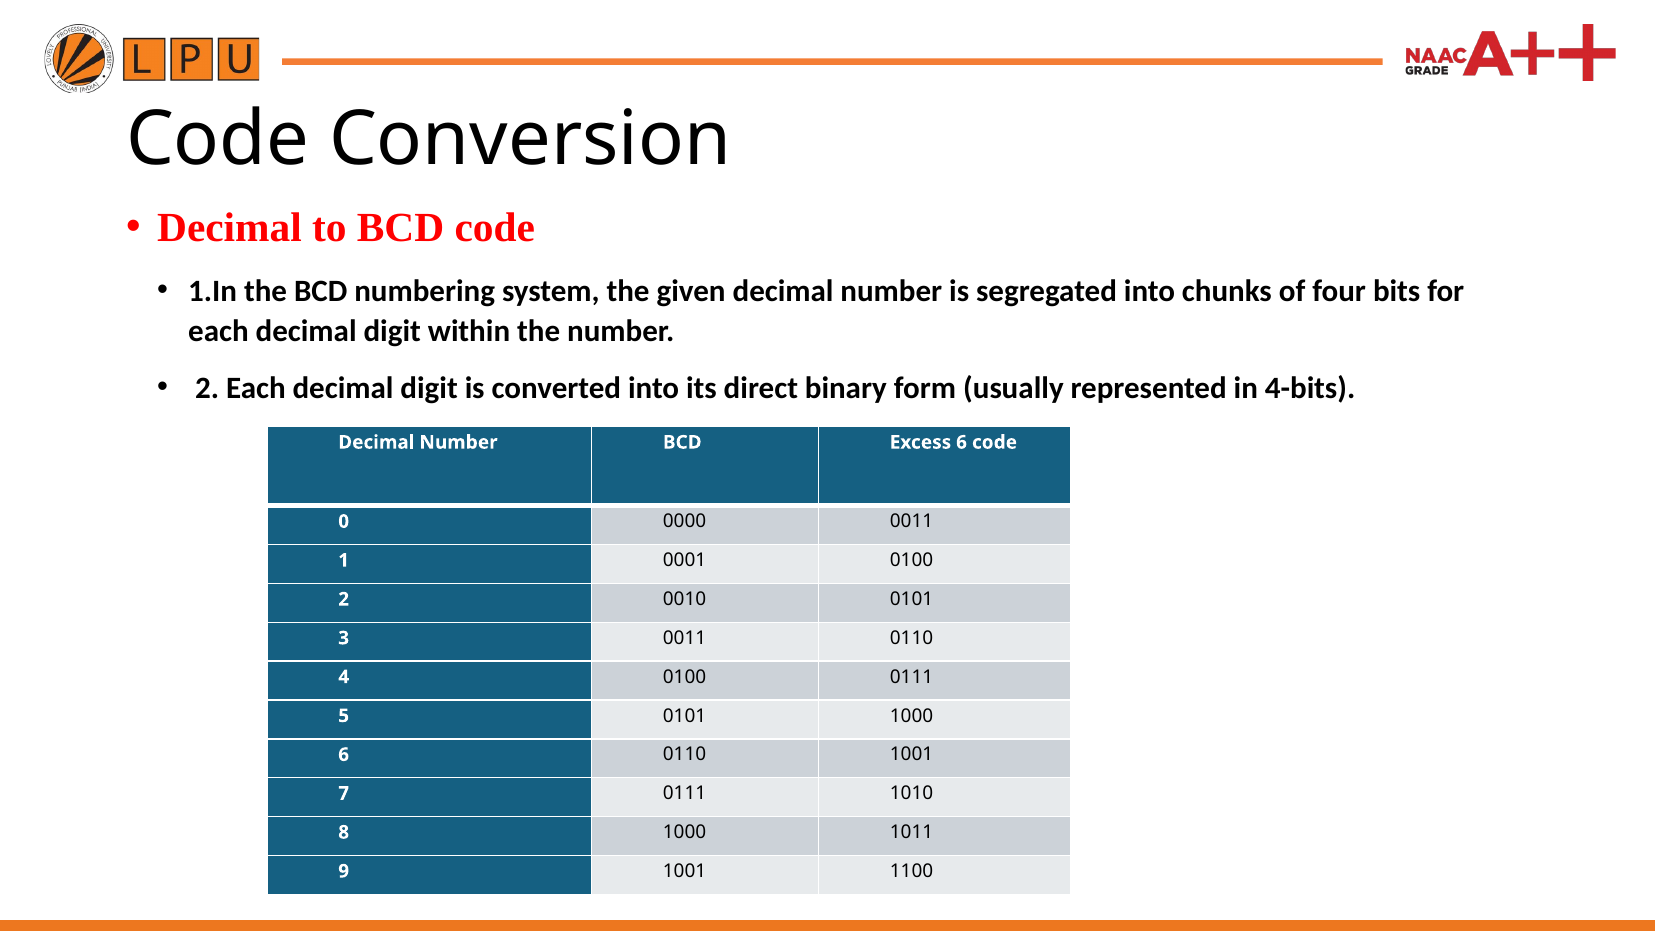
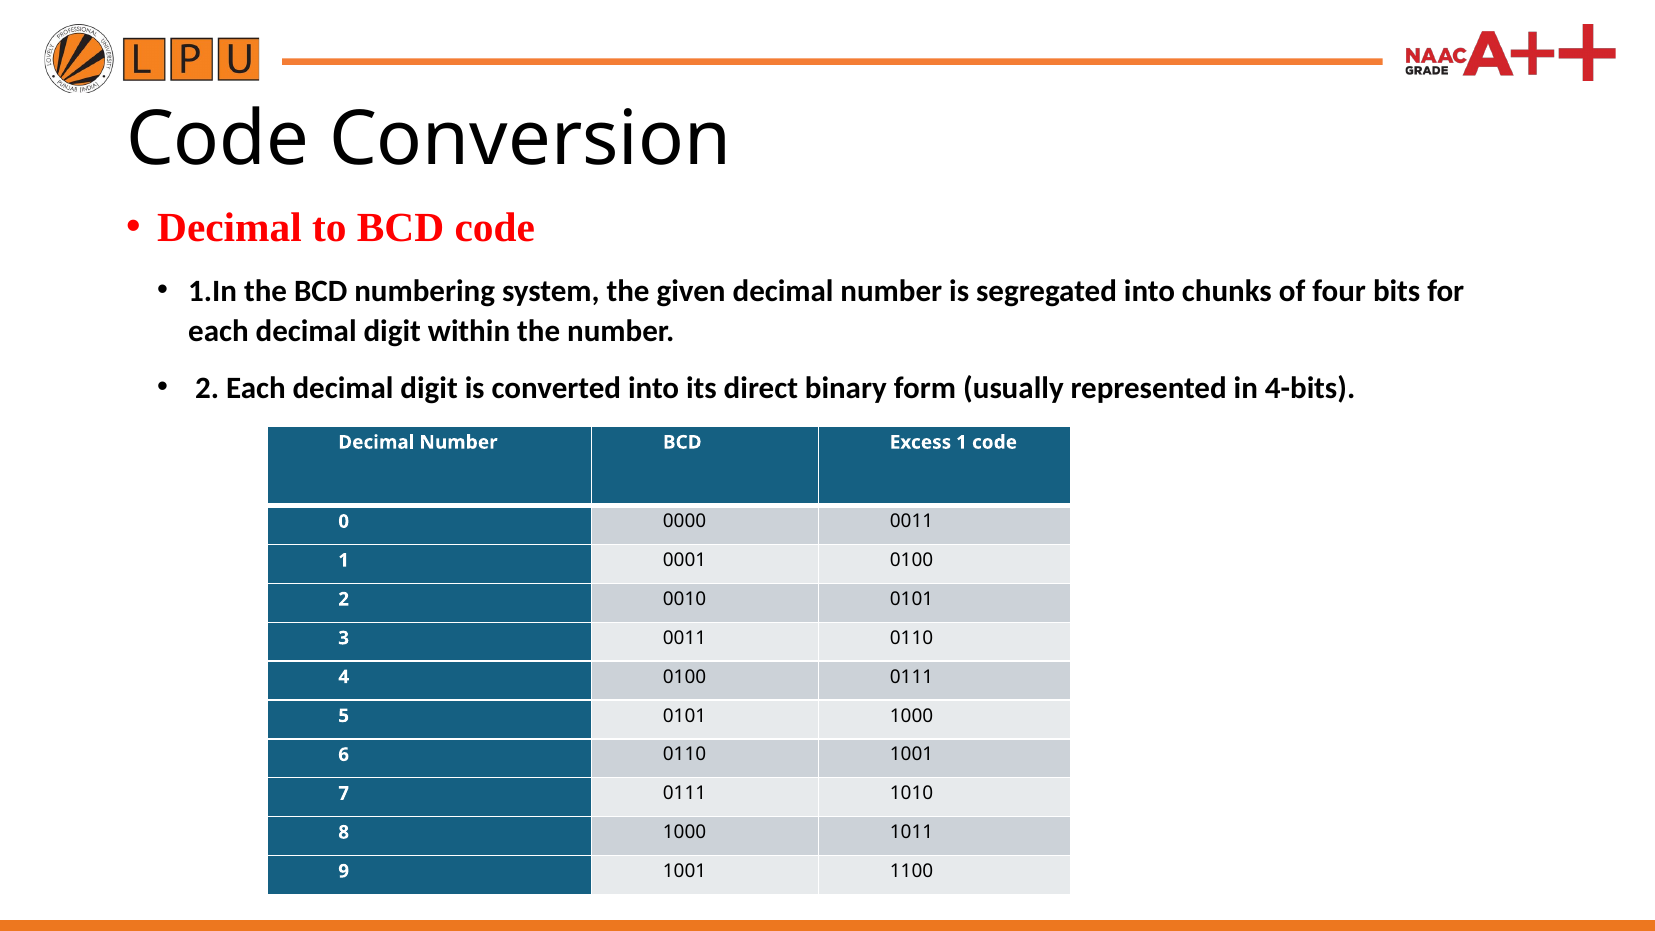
Excess 6: 6 -> 1
